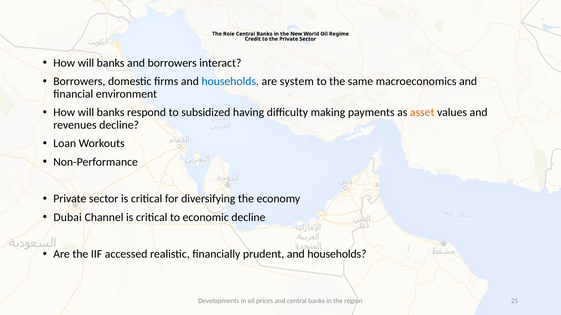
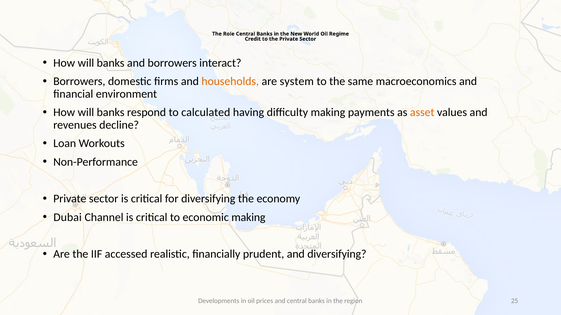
households at (230, 82) colour: blue -> orange
subsidized: subsidized -> calculated
economic decline: decline -> making
prudent and households: households -> diversifying
